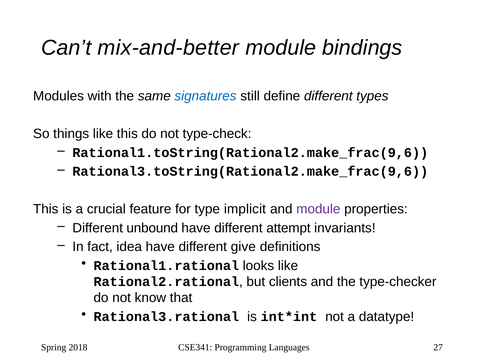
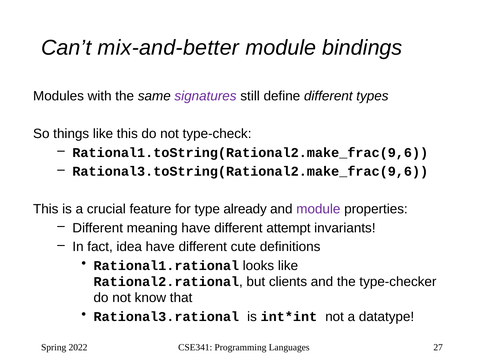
signatures colour: blue -> purple
implicit: implicit -> already
unbound: unbound -> meaning
give: give -> cute
2018: 2018 -> 2022
